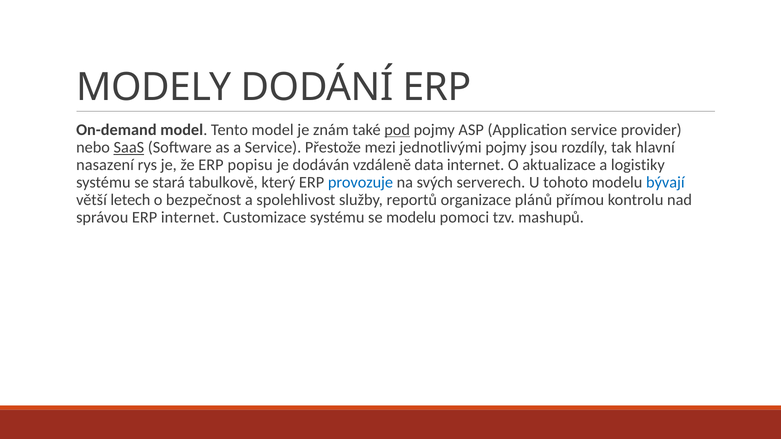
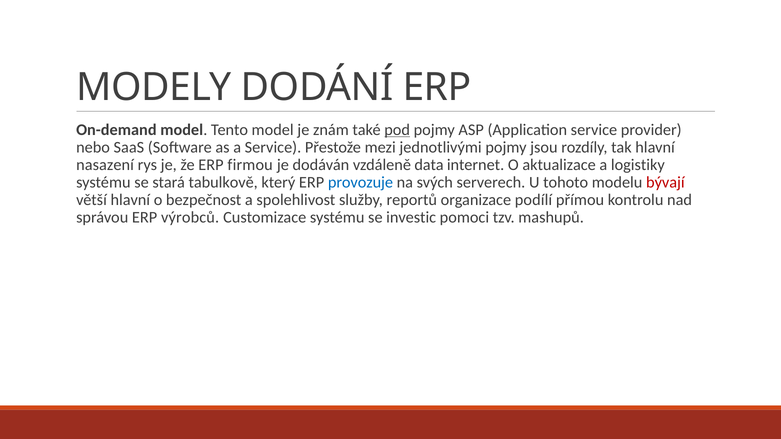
SaaS underline: present -> none
popisu: popisu -> firmou
bývají colour: blue -> red
větší letech: letech -> hlavní
plánů: plánů -> podílí
ERP internet: internet -> výrobců
se modelu: modelu -> investic
